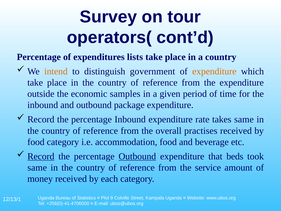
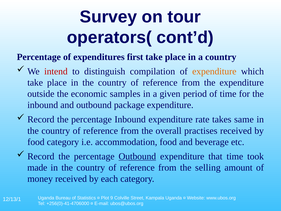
lists: lists -> first
intend colour: orange -> red
government: government -> compilation
Record at (41, 156) underline: present -> none
that beds: beds -> time
same at (37, 167): same -> made
service: service -> selling
